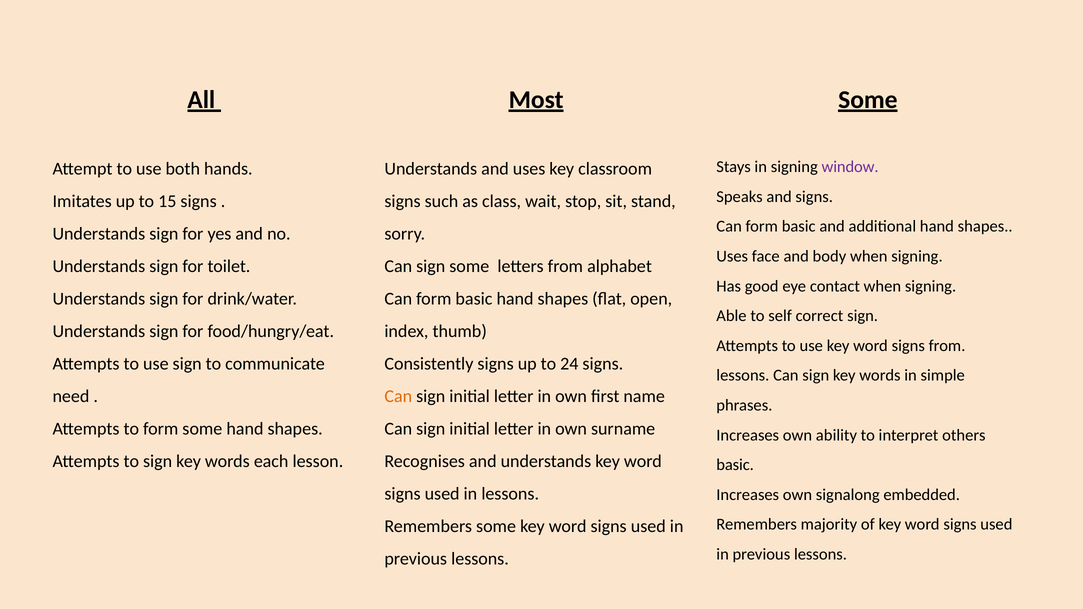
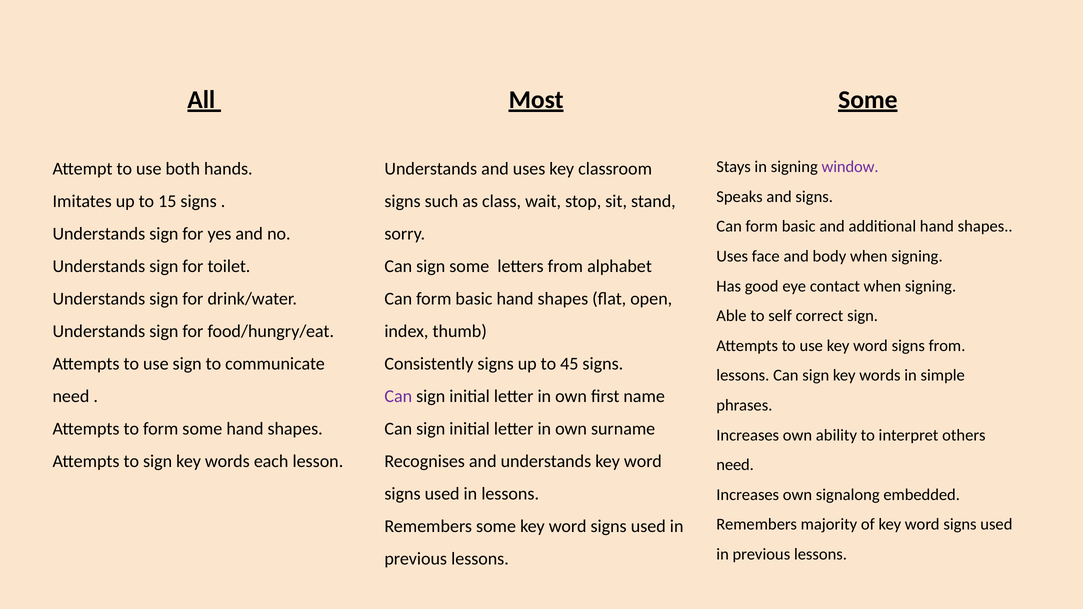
24: 24 -> 45
Can at (398, 396) colour: orange -> purple
basic at (735, 465): basic -> need
